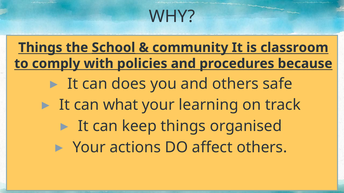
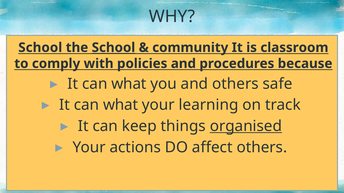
Things at (40, 48): Things -> School
does at (129, 84): does -> what
organised underline: none -> present
